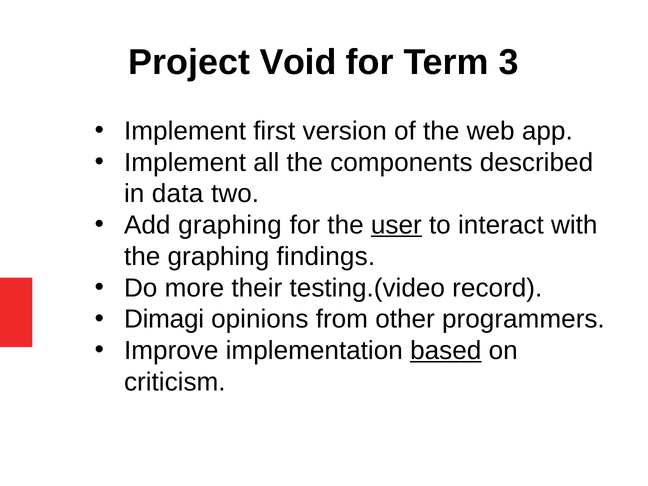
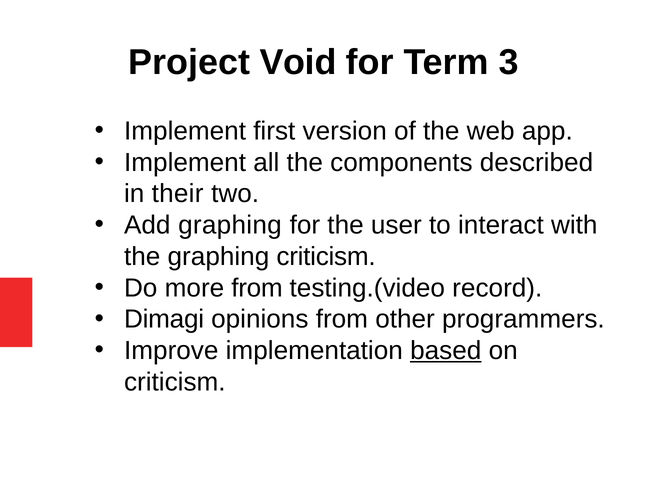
data: data -> their
user underline: present -> none
graphing findings: findings -> criticism
more their: their -> from
